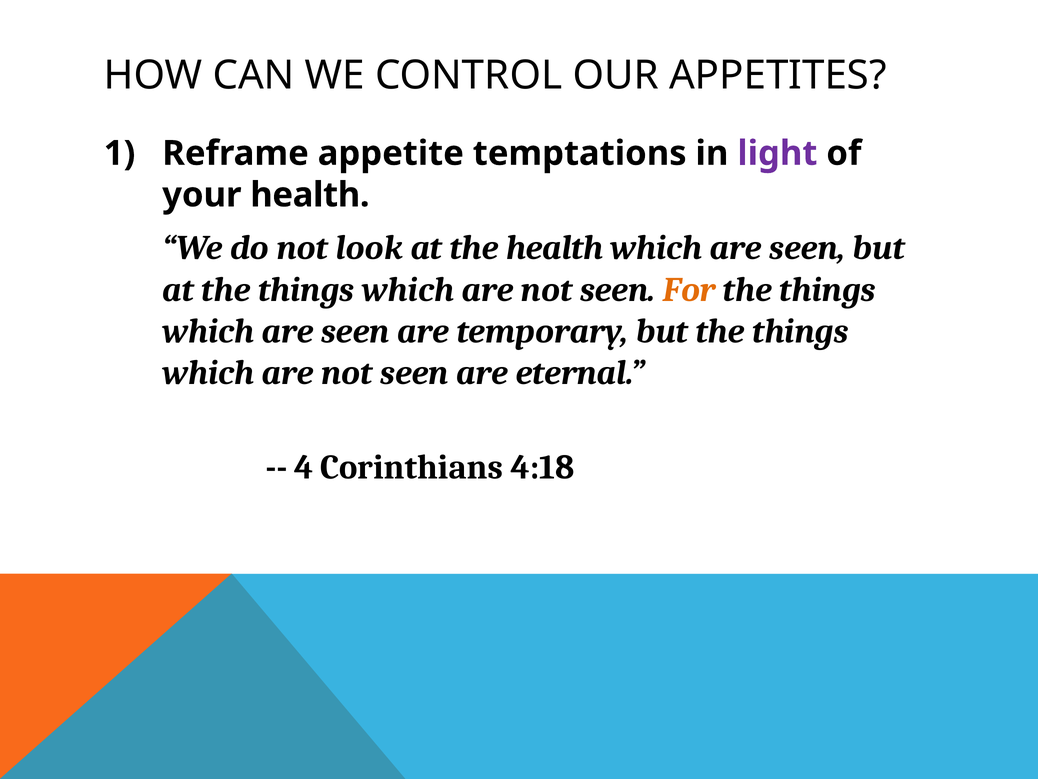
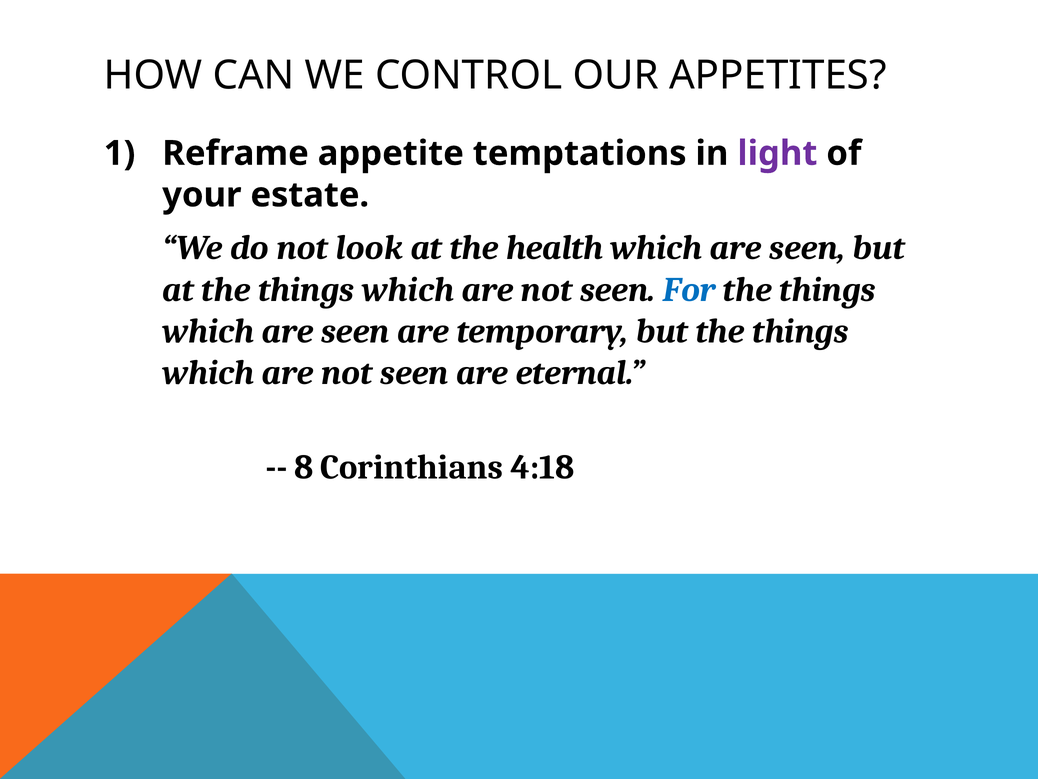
your health: health -> estate
For colour: orange -> blue
4: 4 -> 8
